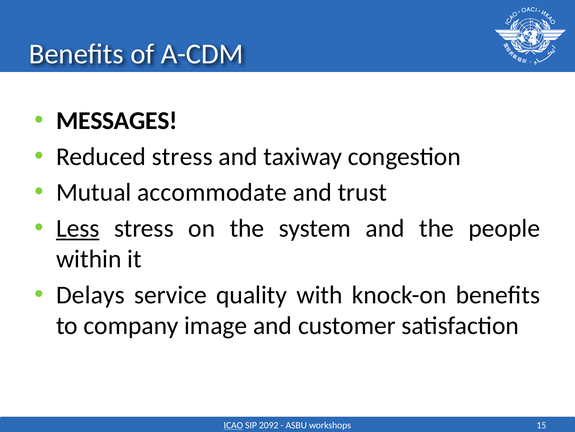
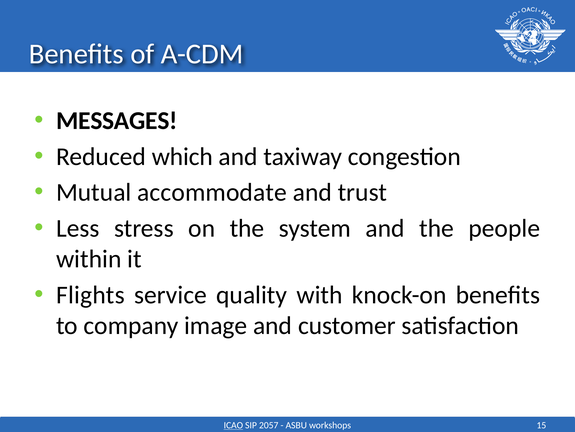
Reduced stress: stress -> which
Less underline: present -> none
Delays: Delays -> Flights
2092: 2092 -> 2057
